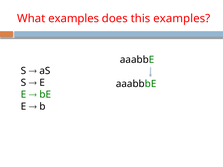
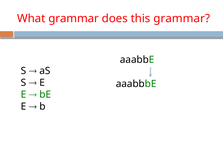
What examples: examples -> grammar
this examples: examples -> grammar
